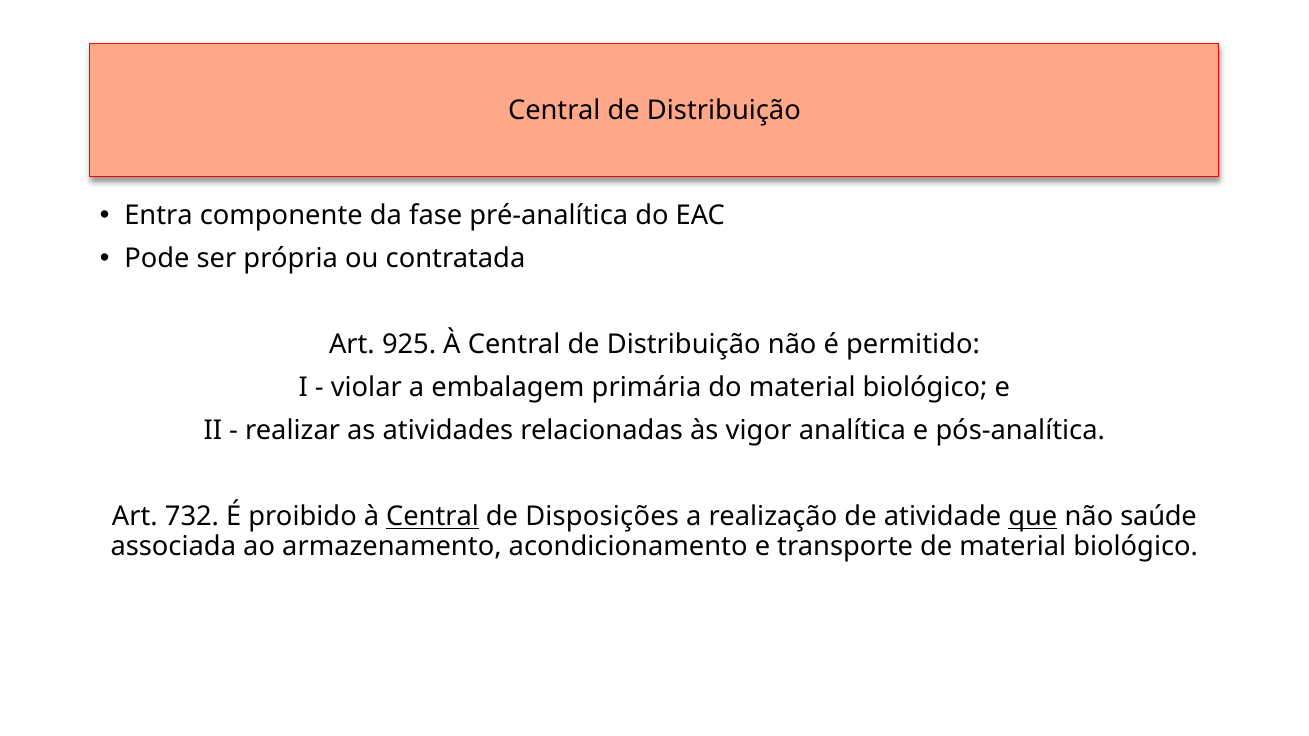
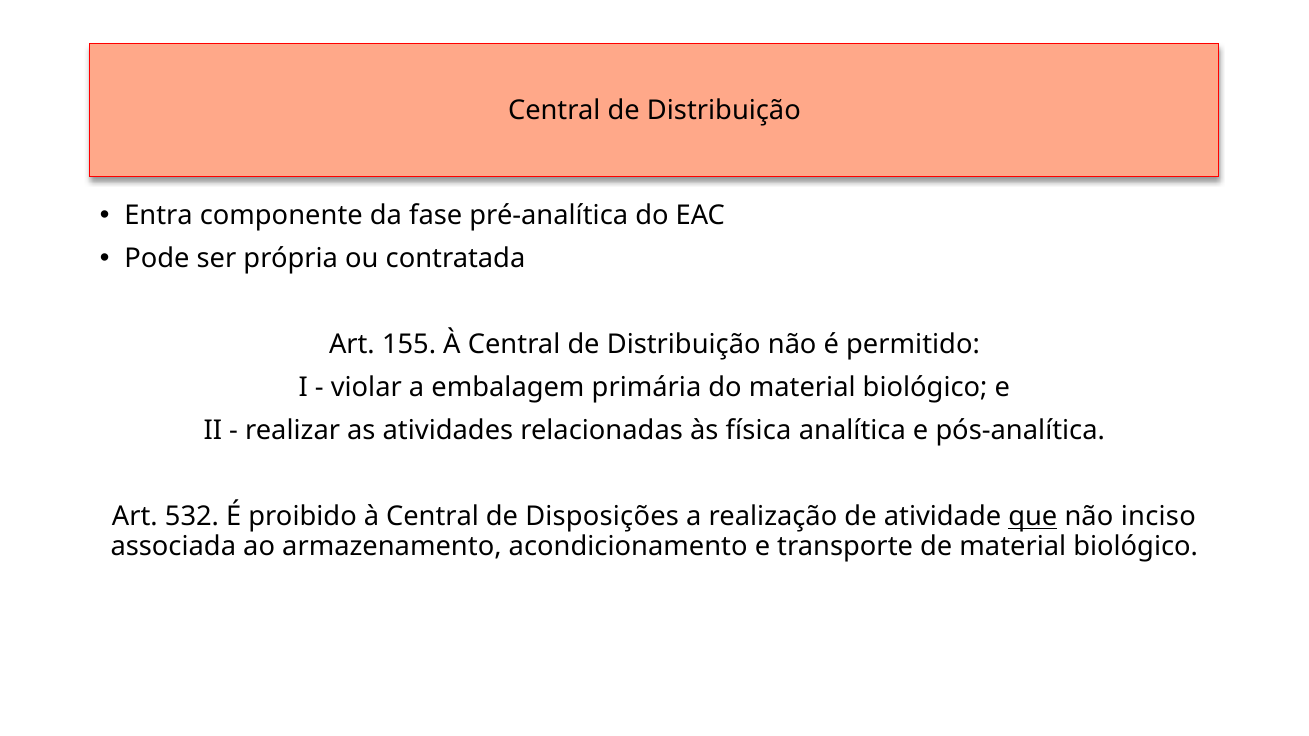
925: 925 -> 155
vigor: vigor -> física
732: 732 -> 532
Central at (433, 517) underline: present -> none
saúde: saúde -> inciso
